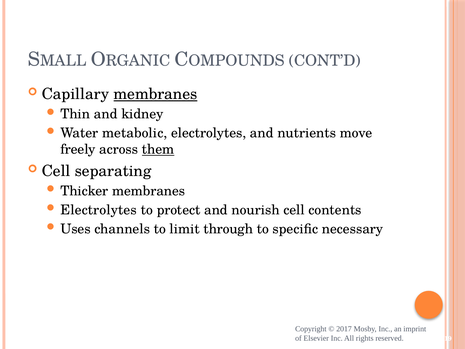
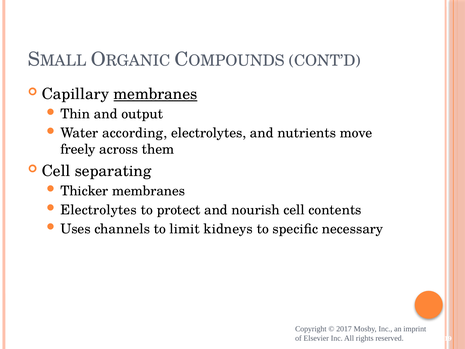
kidney: kidney -> output
metabolic: metabolic -> according
them underline: present -> none
through: through -> kidneys
